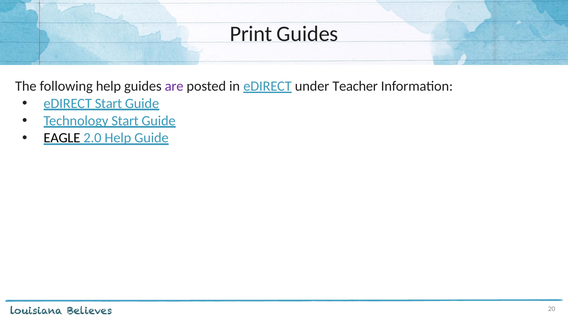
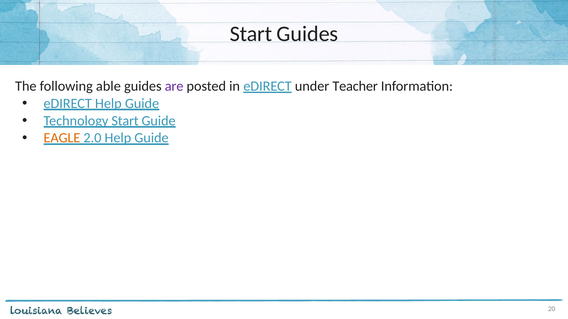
Print at (251, 34): Print -> Start
following help: help -> able
eDIRECT Start: Start -> Help
EAGLE colour: black -> orange
